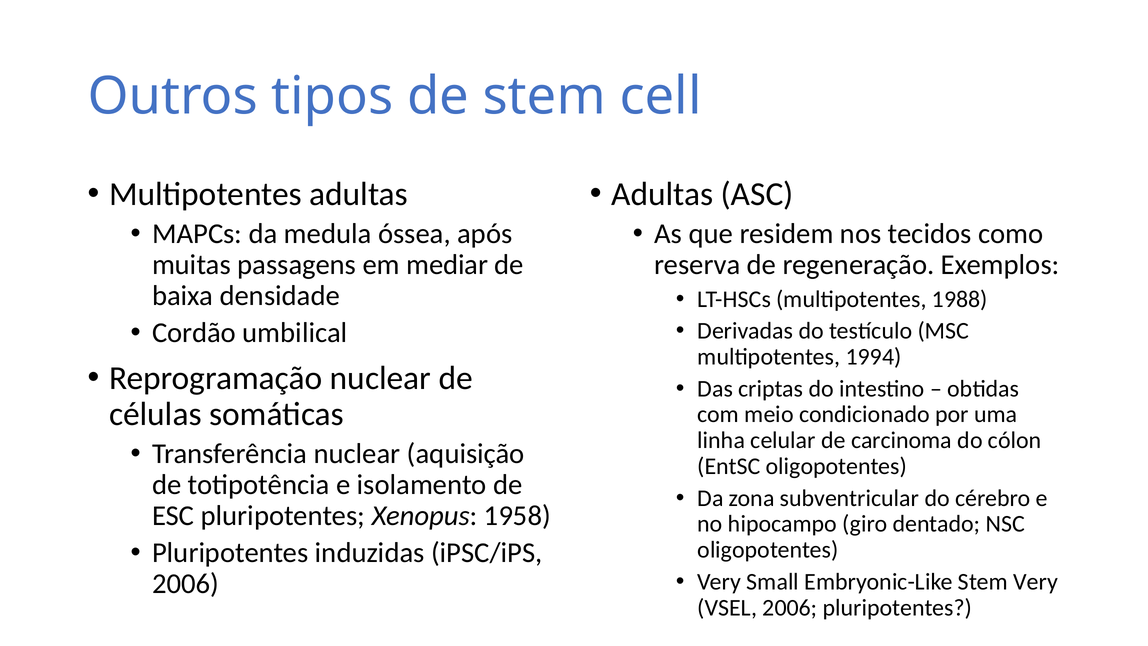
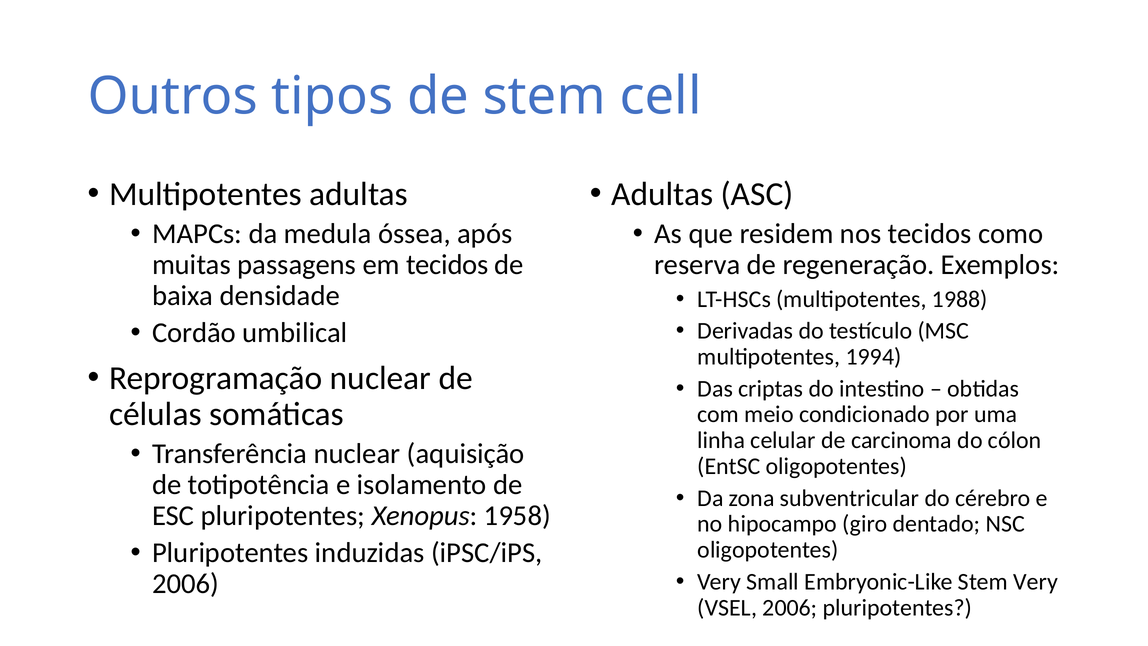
em mediar: mediar -> tecidos
